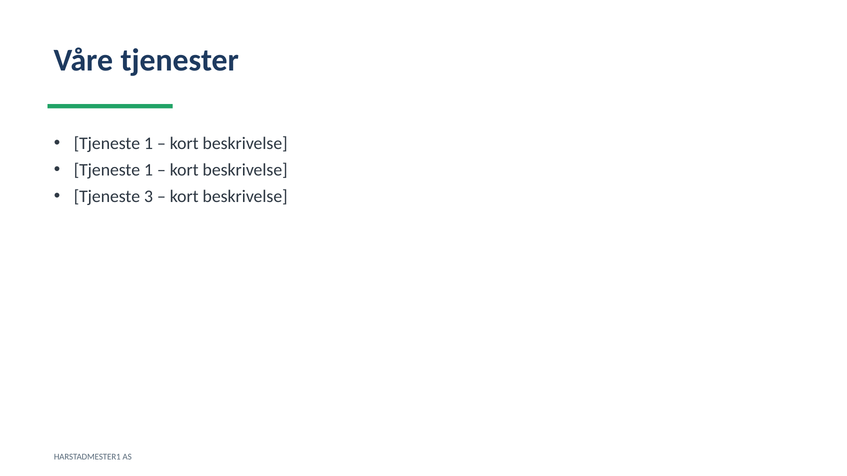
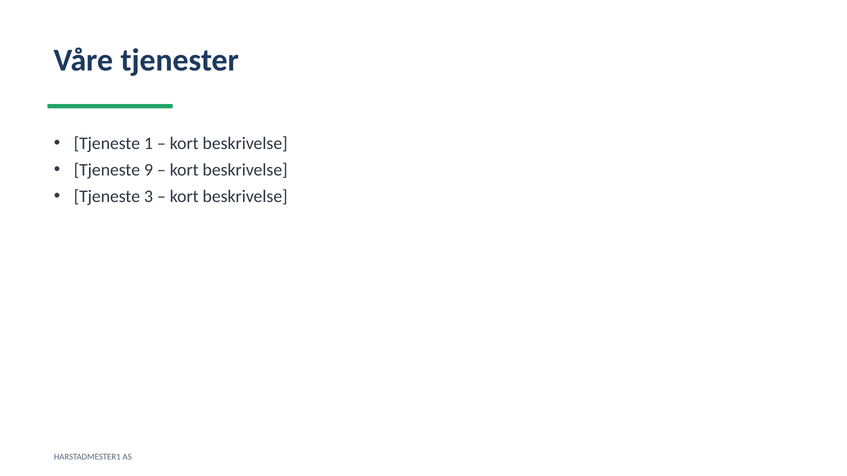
1 at (148, 170): 1 -> 9
